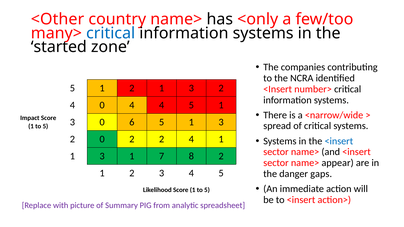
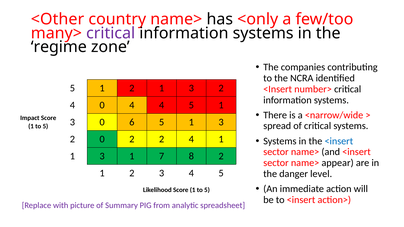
critical at (111, 33) colour: blue -> purple
started: started -> regime
gaps: gaps -> level
